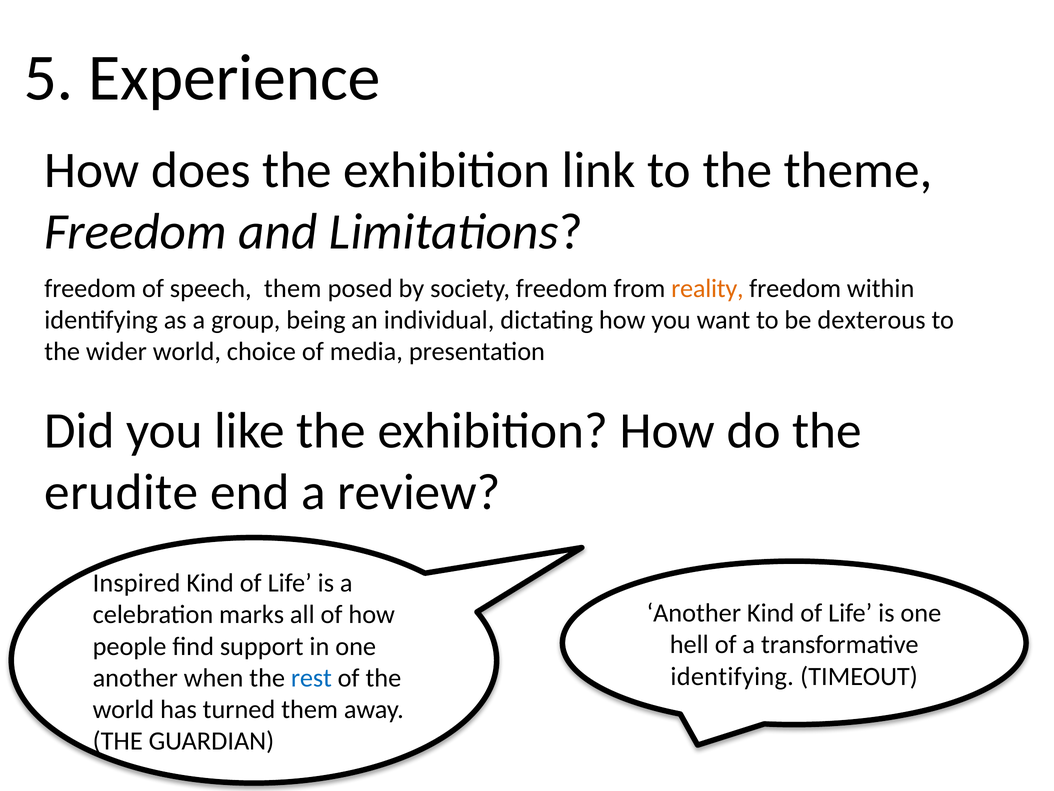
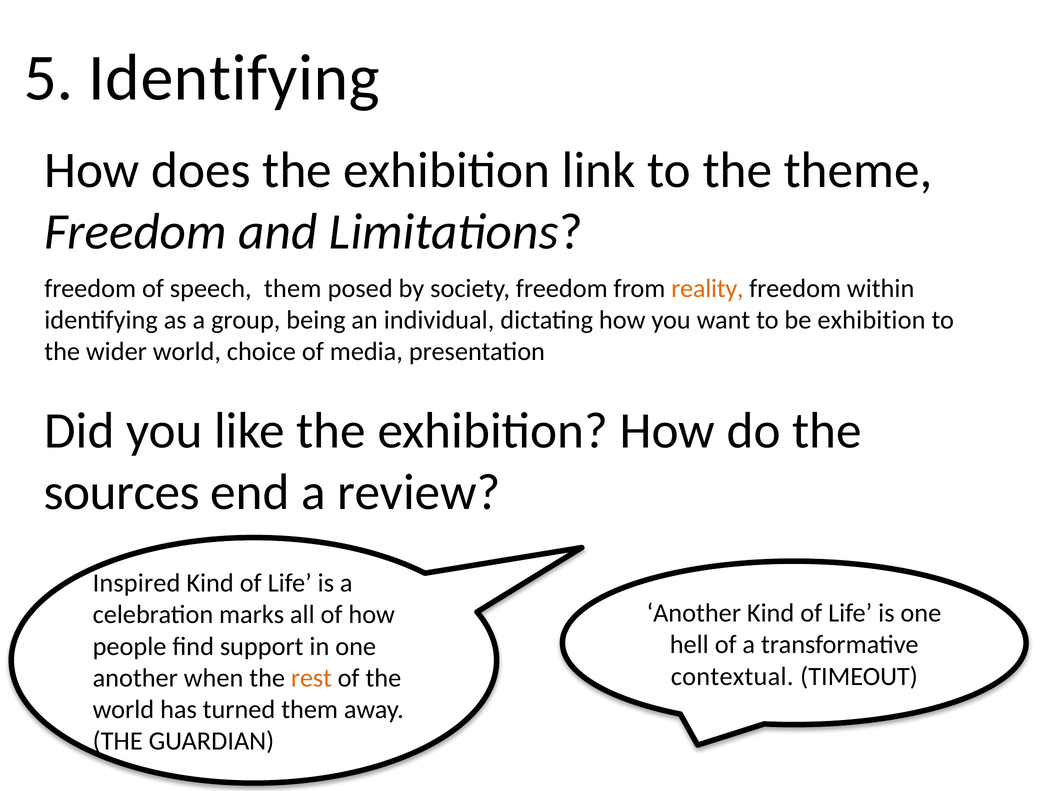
5 Experience: Experience -> Identifying
be dexterous: dexterous -> exhibition
erudite: erudite -> sources
identifying at (732, 676): identifying -> contextual
rest colour: blue -> orange
